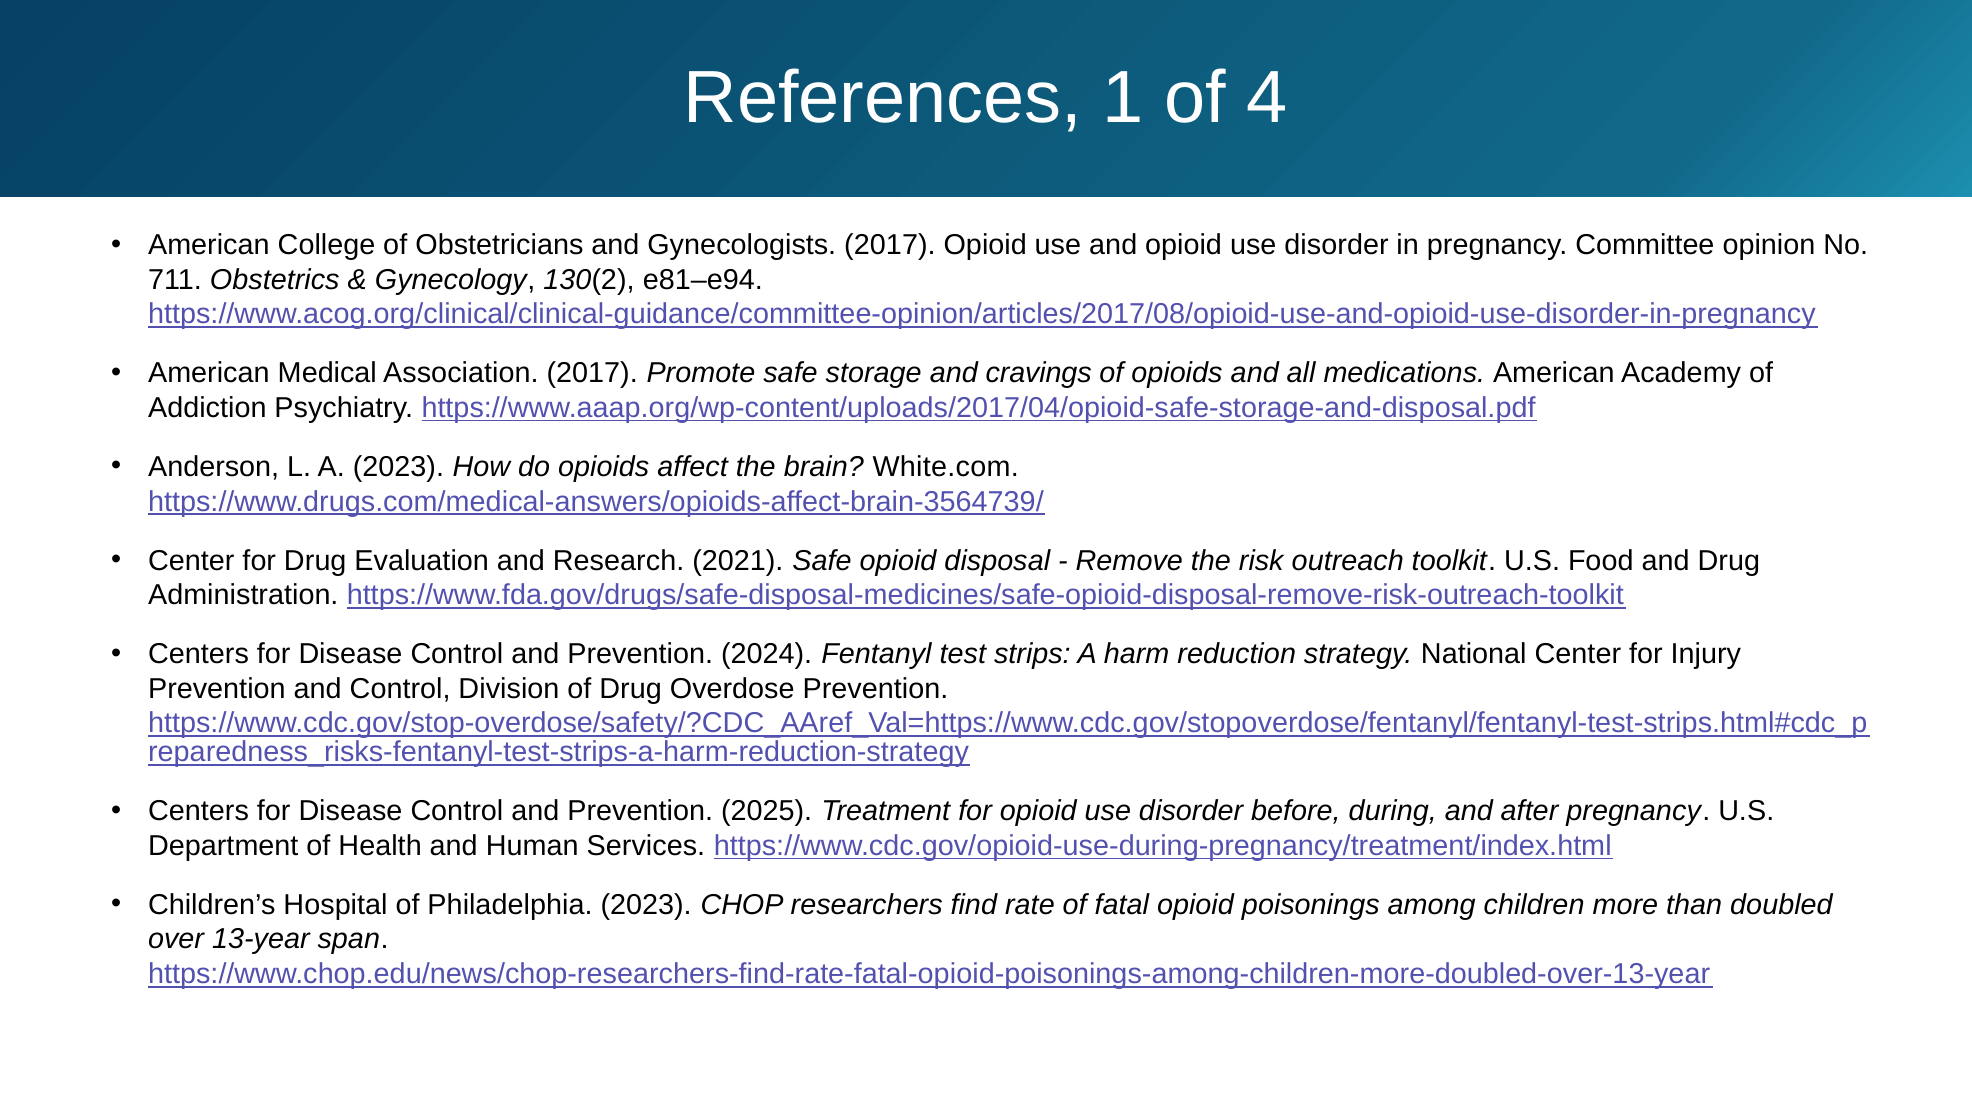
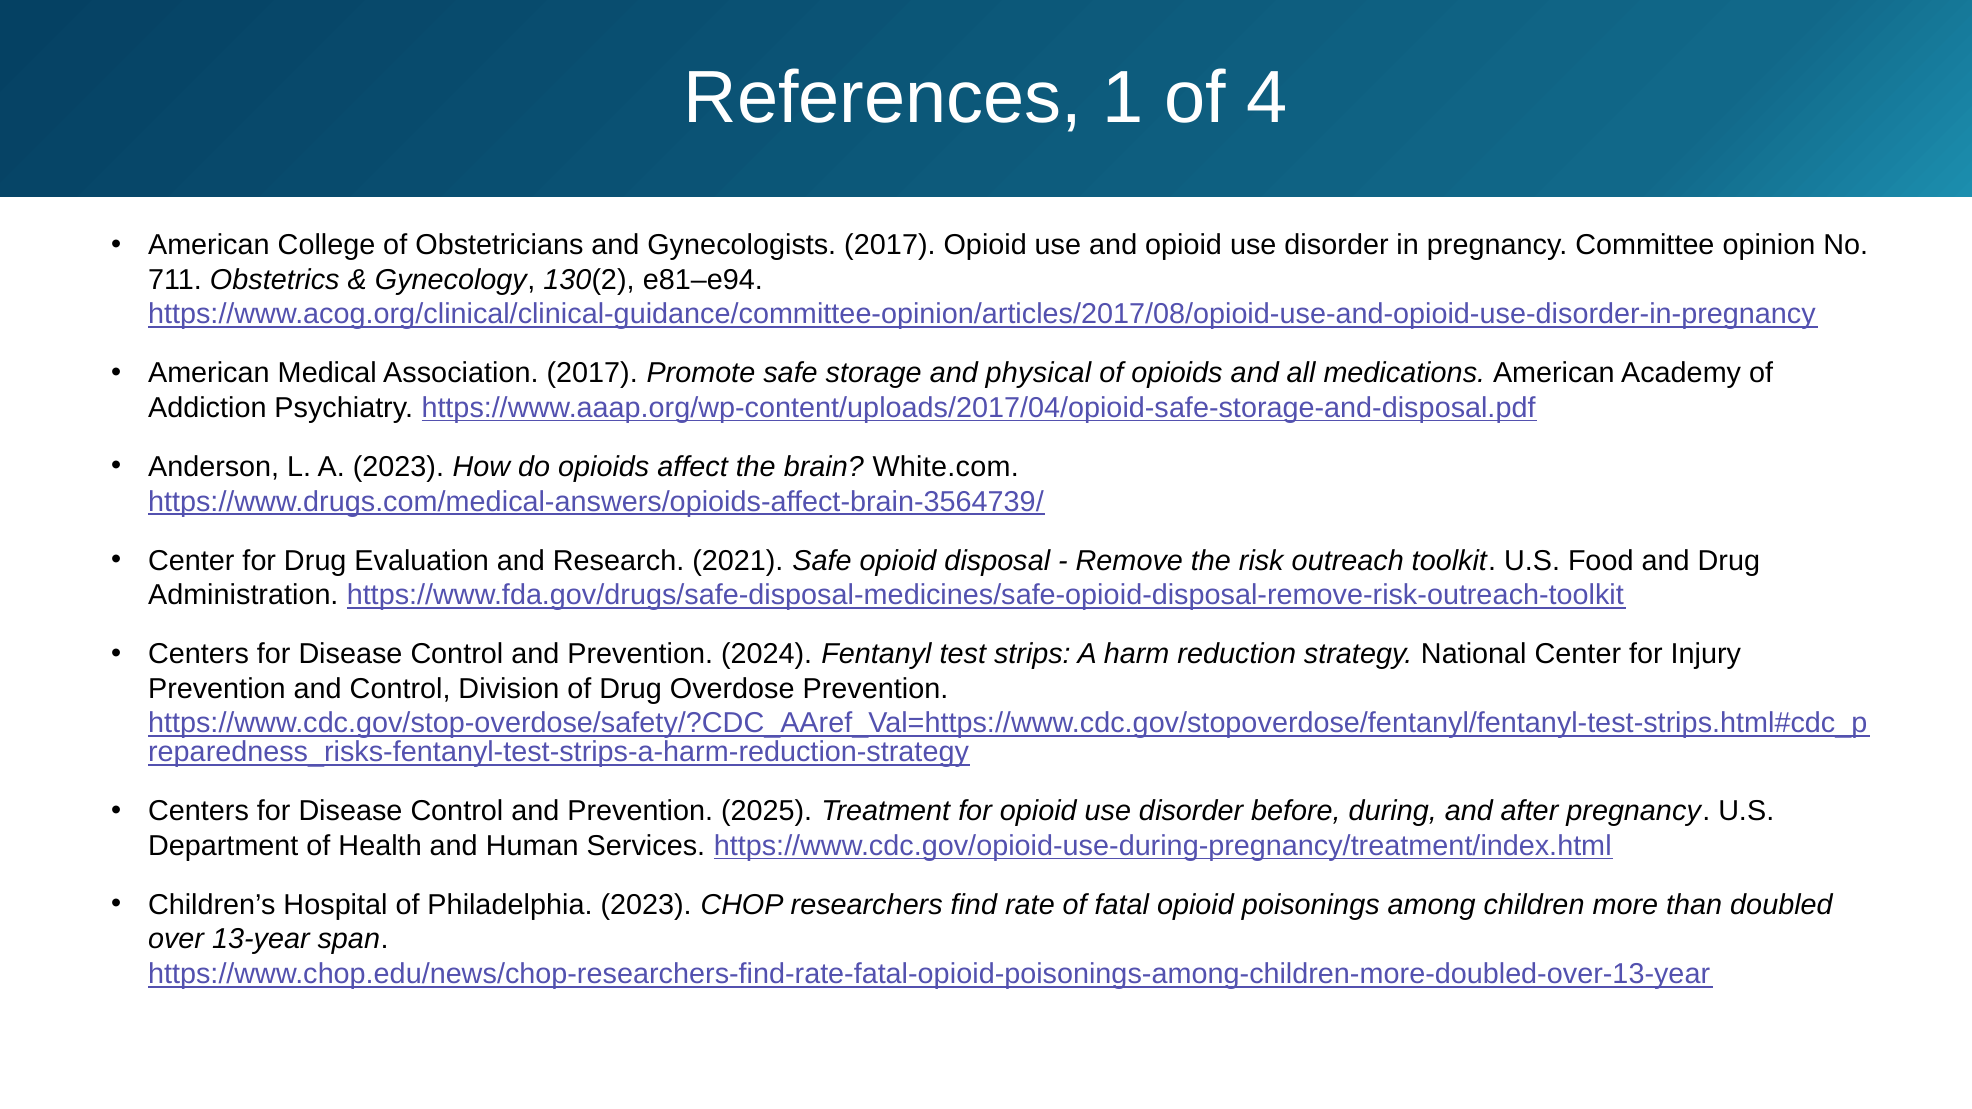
cravings: cravings -> physical
